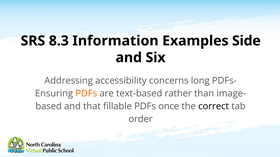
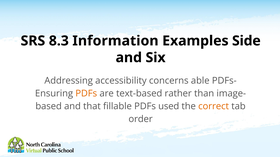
long: long -> able
once: once -> used
correct colour: black -> orange
